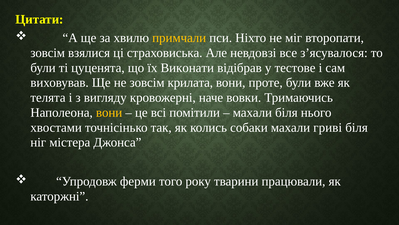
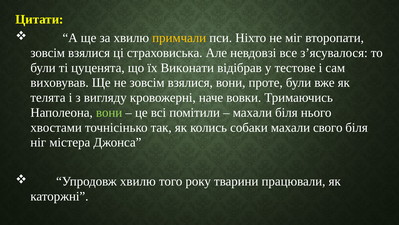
не зовсім крилата: крилата -> взялися
вони at (109, 112) colour: yellow -> light green
гриві: гриві -> свого
Упродовж ферми: ферми -> хвилю
